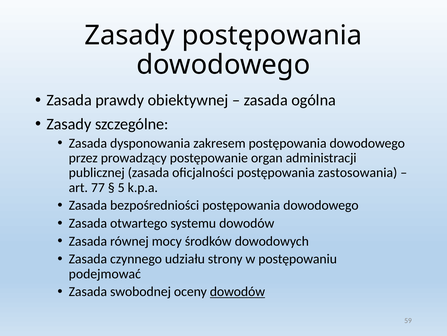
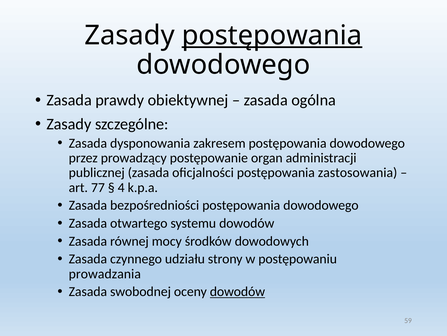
postępowania at (272, 35) underline: none -> present
5: 5 -> 4
podejmować: podejmować -> prowadzania
